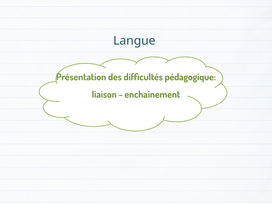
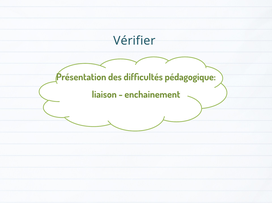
Langue: Langue -> Vérifier
